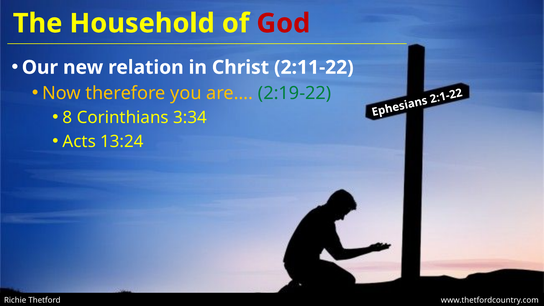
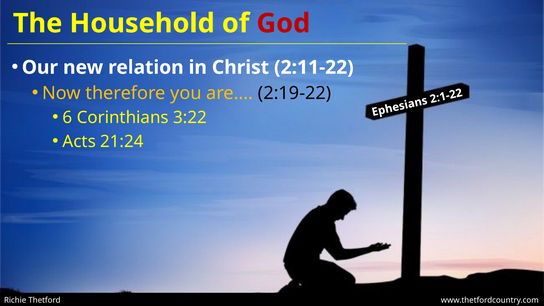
2:19-22 colour: green -> black
8: 8 -> 6
3:34: 3:34 -> 3:22
13:24: 13:24 -> 21:24
